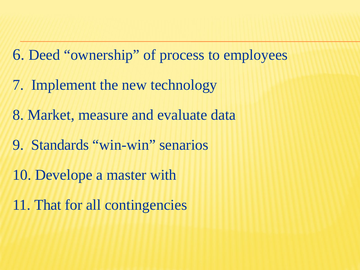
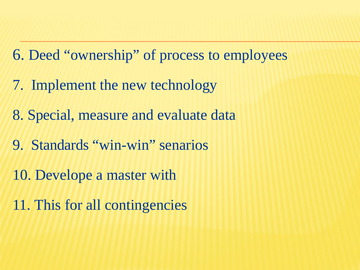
Market: Market -> Special
That: That -> This
